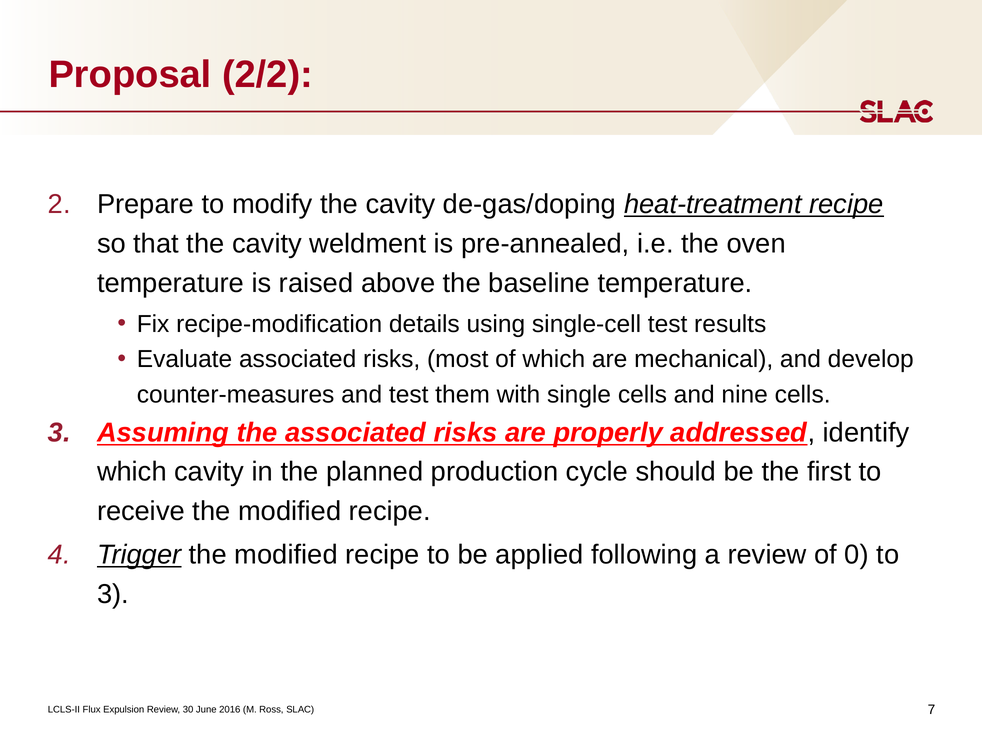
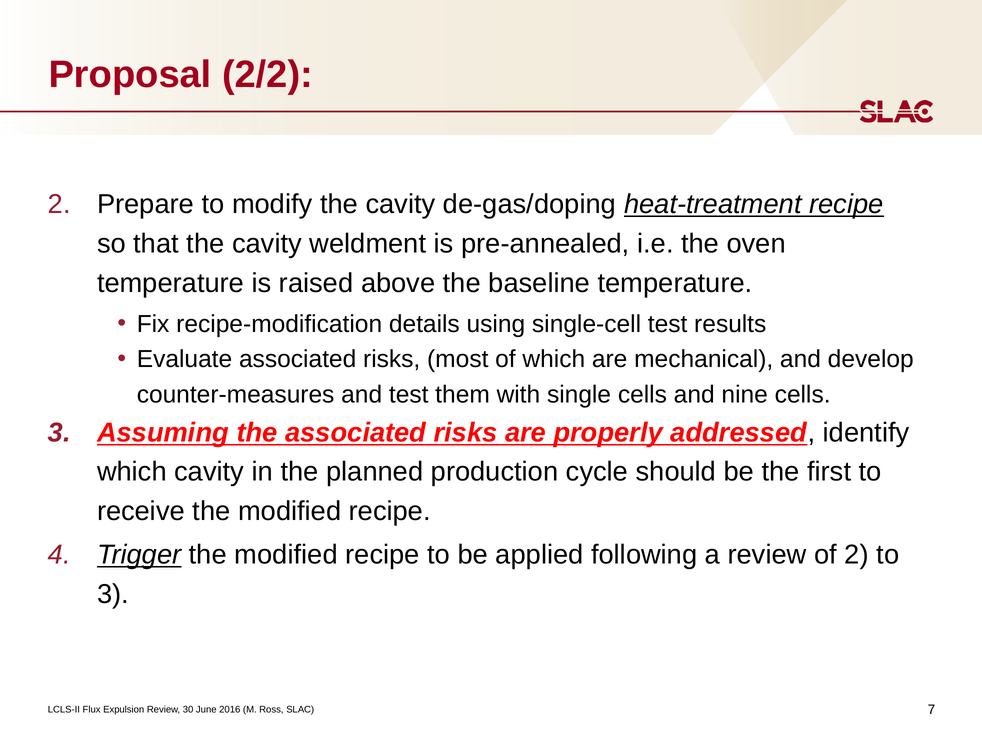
of 0: 0 -> 2
